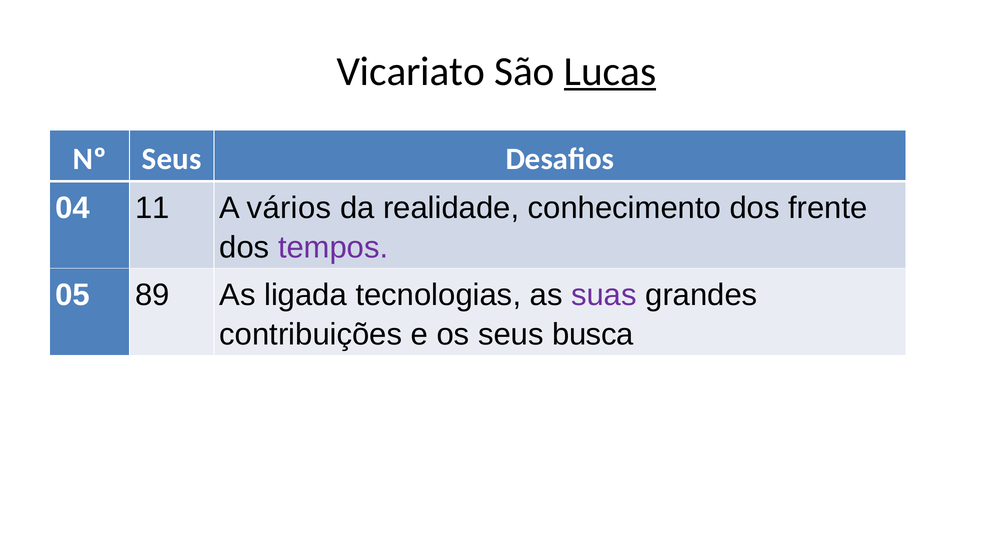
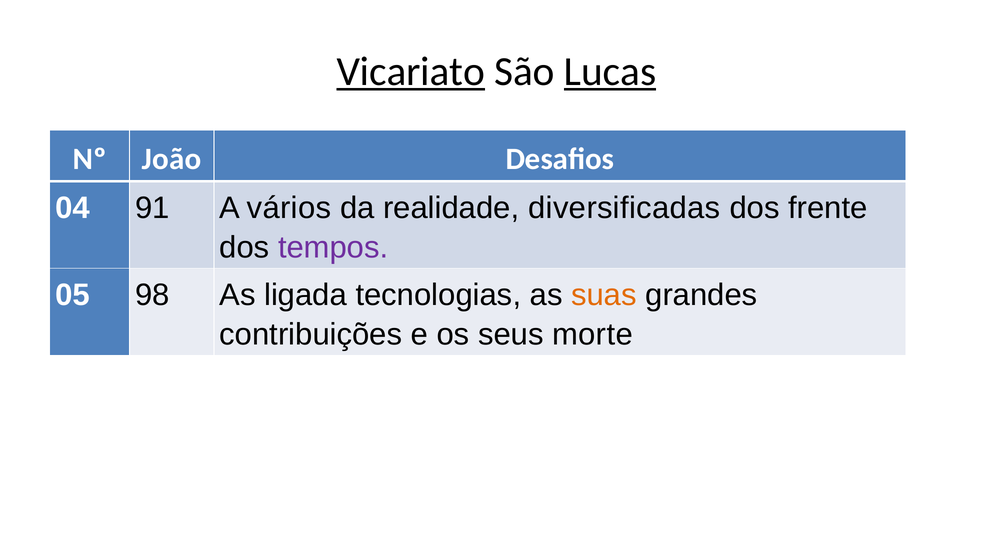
Vicariato underline: none -> present
Nº Seus: Seus -> João
11: 11 -> 91
conhecimento: conhecimento -> diversificadas
89: 89 -> 98
suas colour: purple -> orange
busca: busca -> morte
